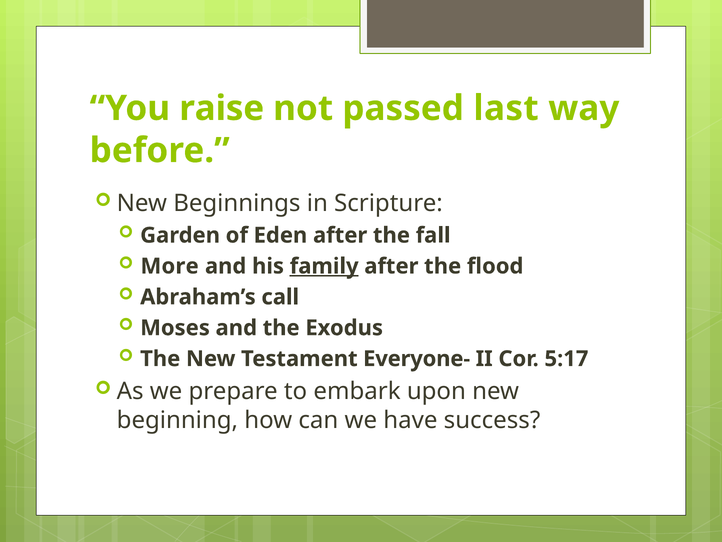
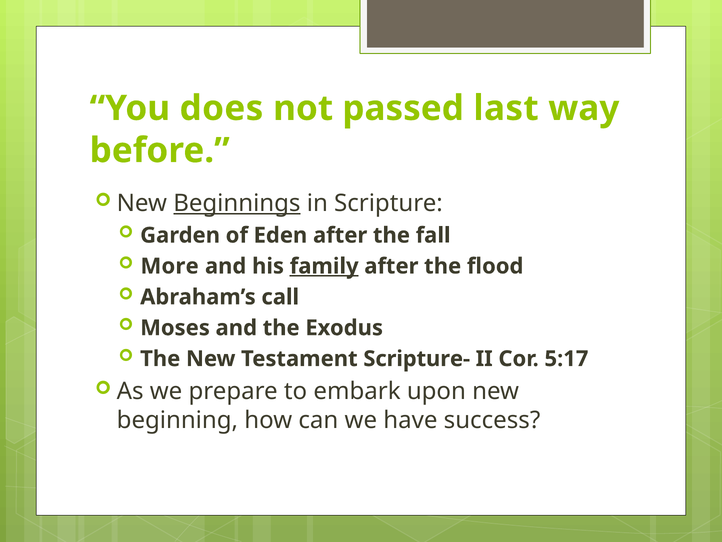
raise: raise -> does
Beginnings underline: none -> present
Everyone-: Everyone- -> Scripture-
